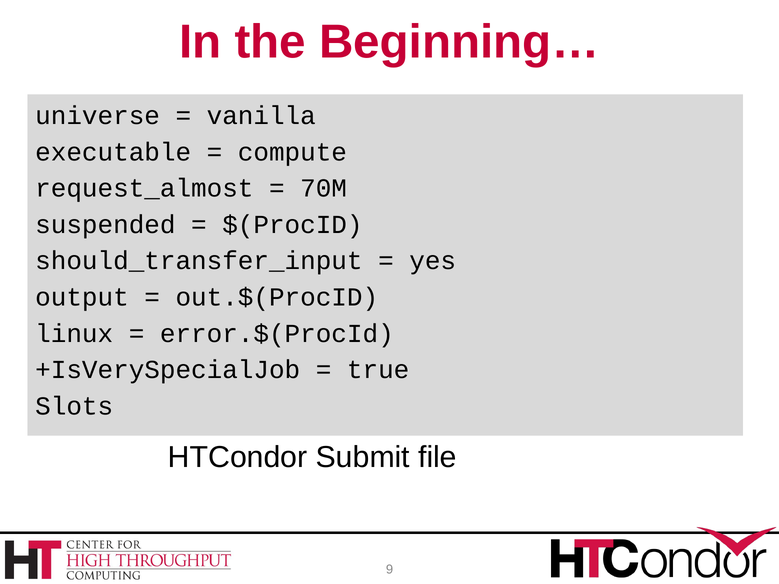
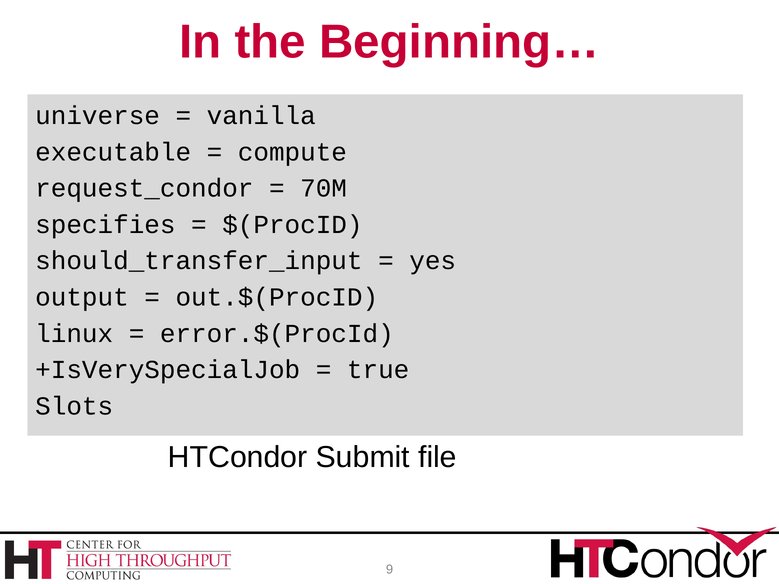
request_almost: request_almost -> request_condor
suspended: suspended -> specifies
